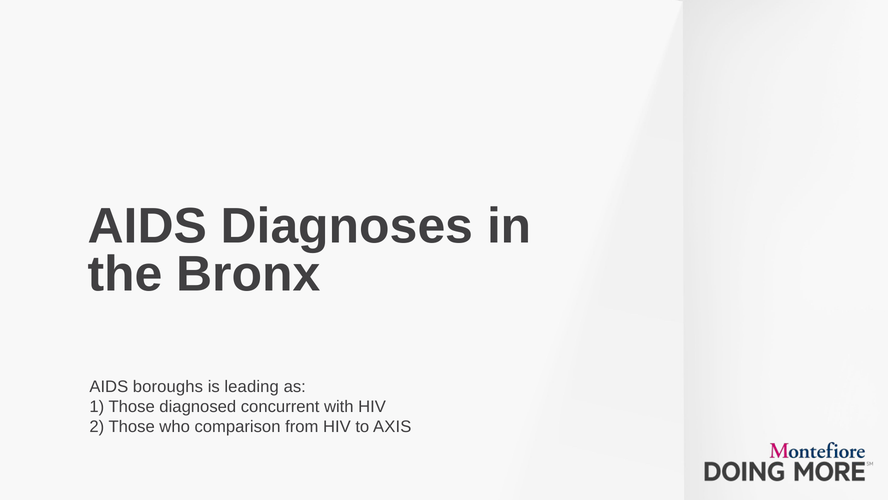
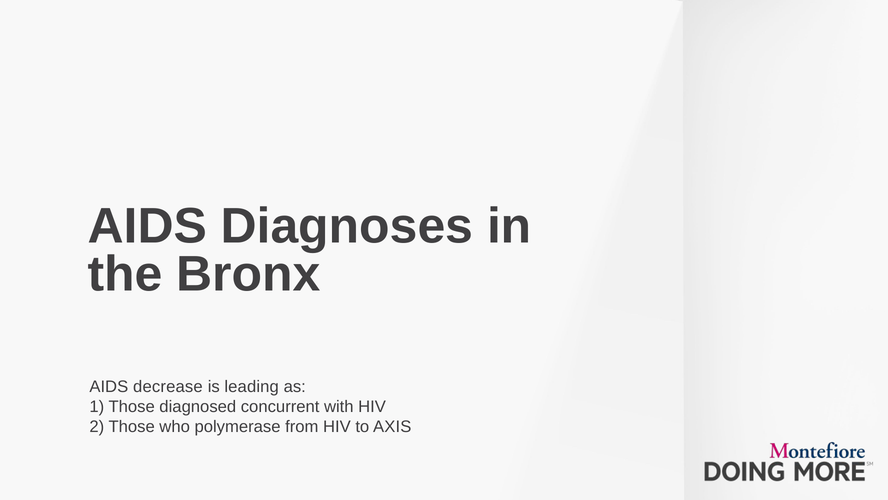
boroughs: boroughs -> decrease
comparison: comparison -> polymerase
